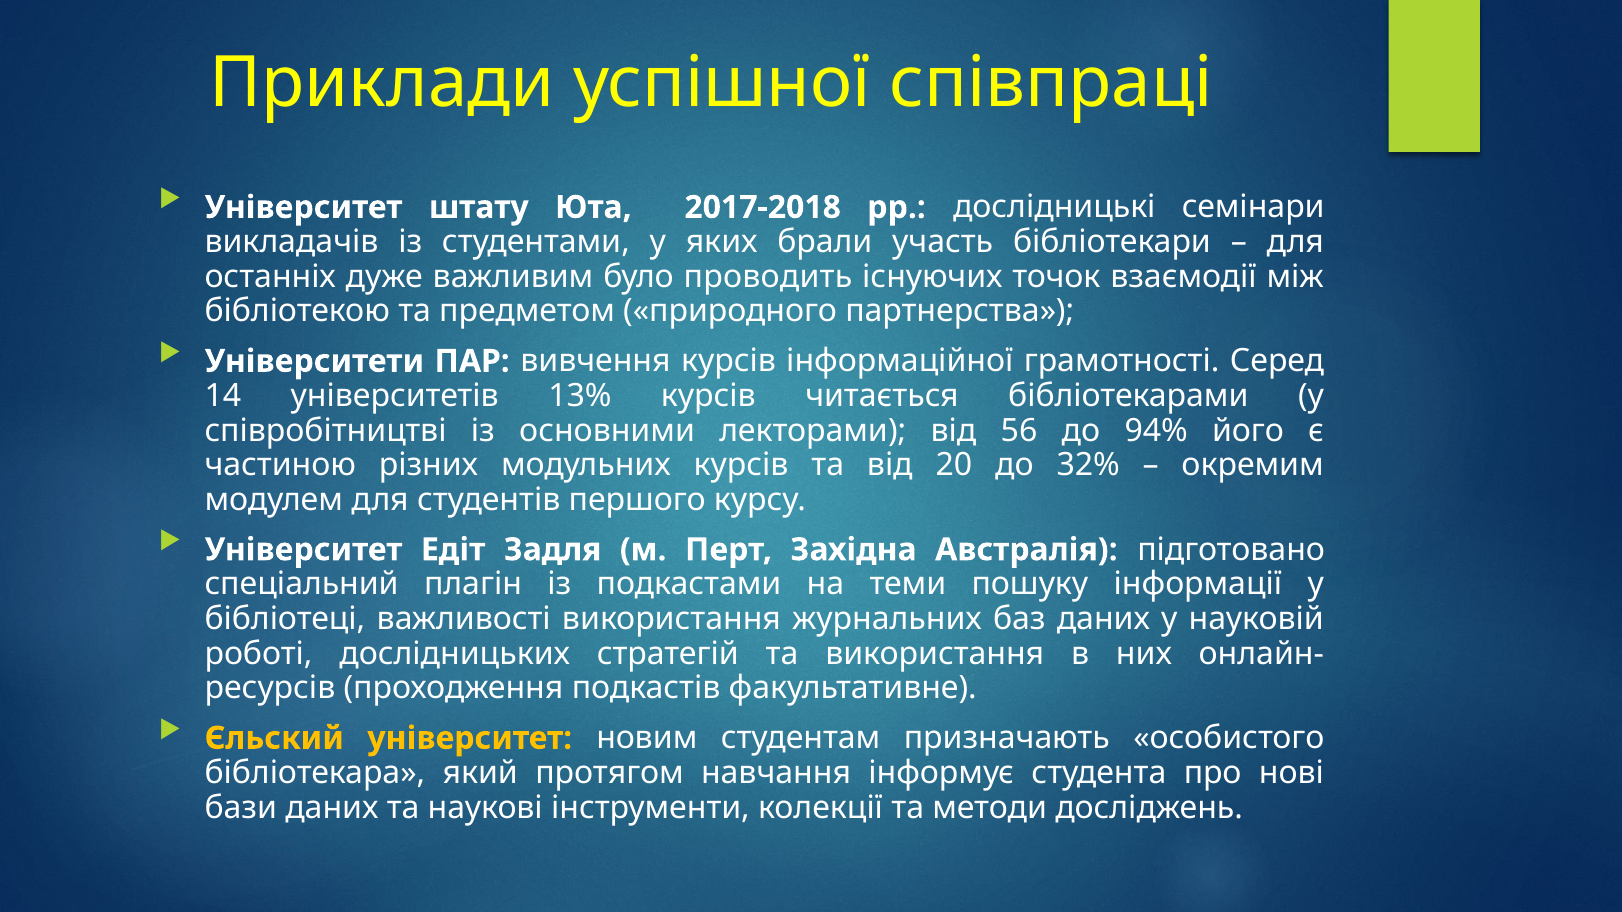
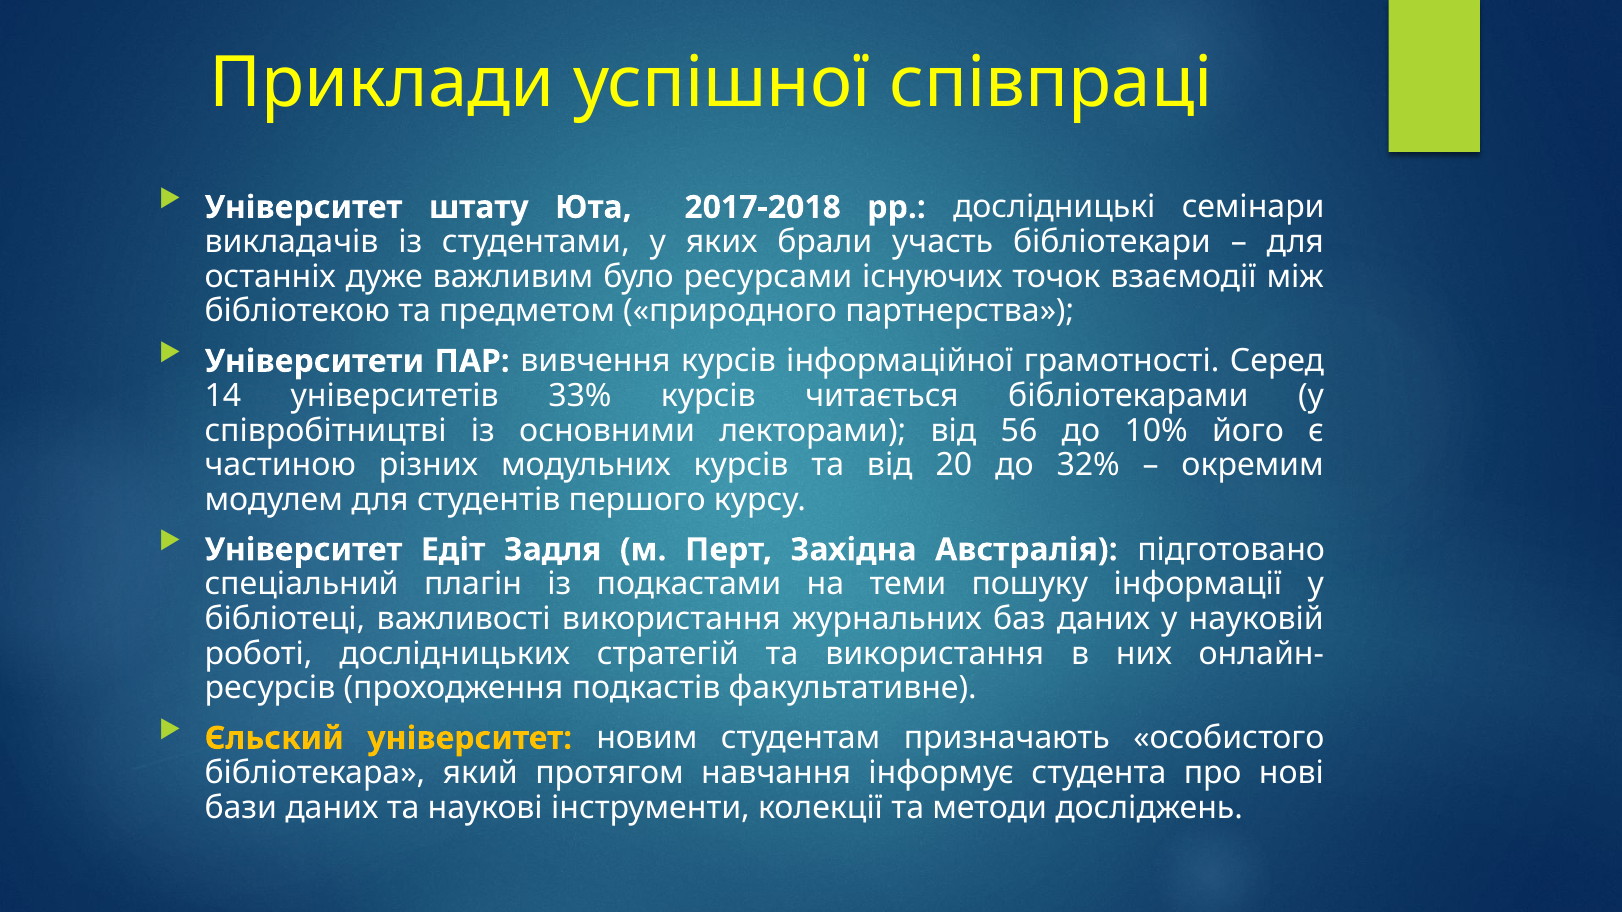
проводить: проводить -> ресурсами
13%: 13% -> 33%
94%: 94% -> 10%
